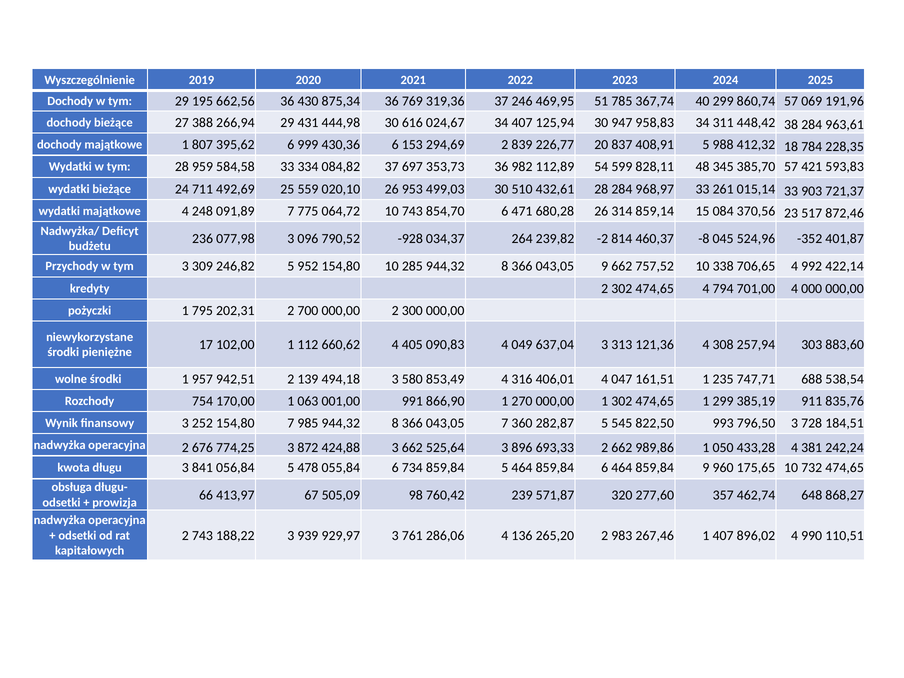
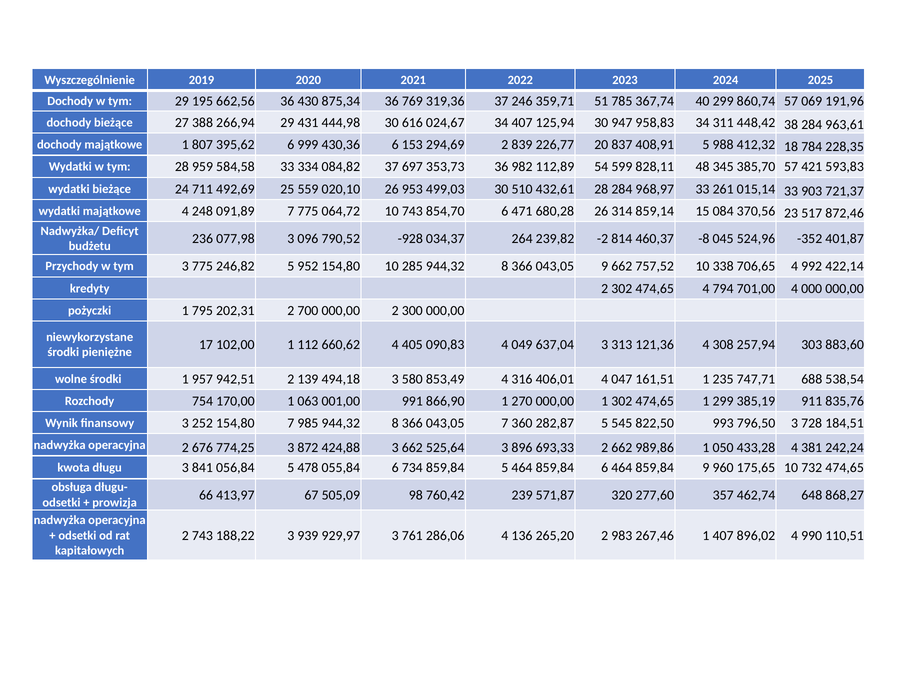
469,95: 469,95 -> 359,71
3 309: 309 -> 775
